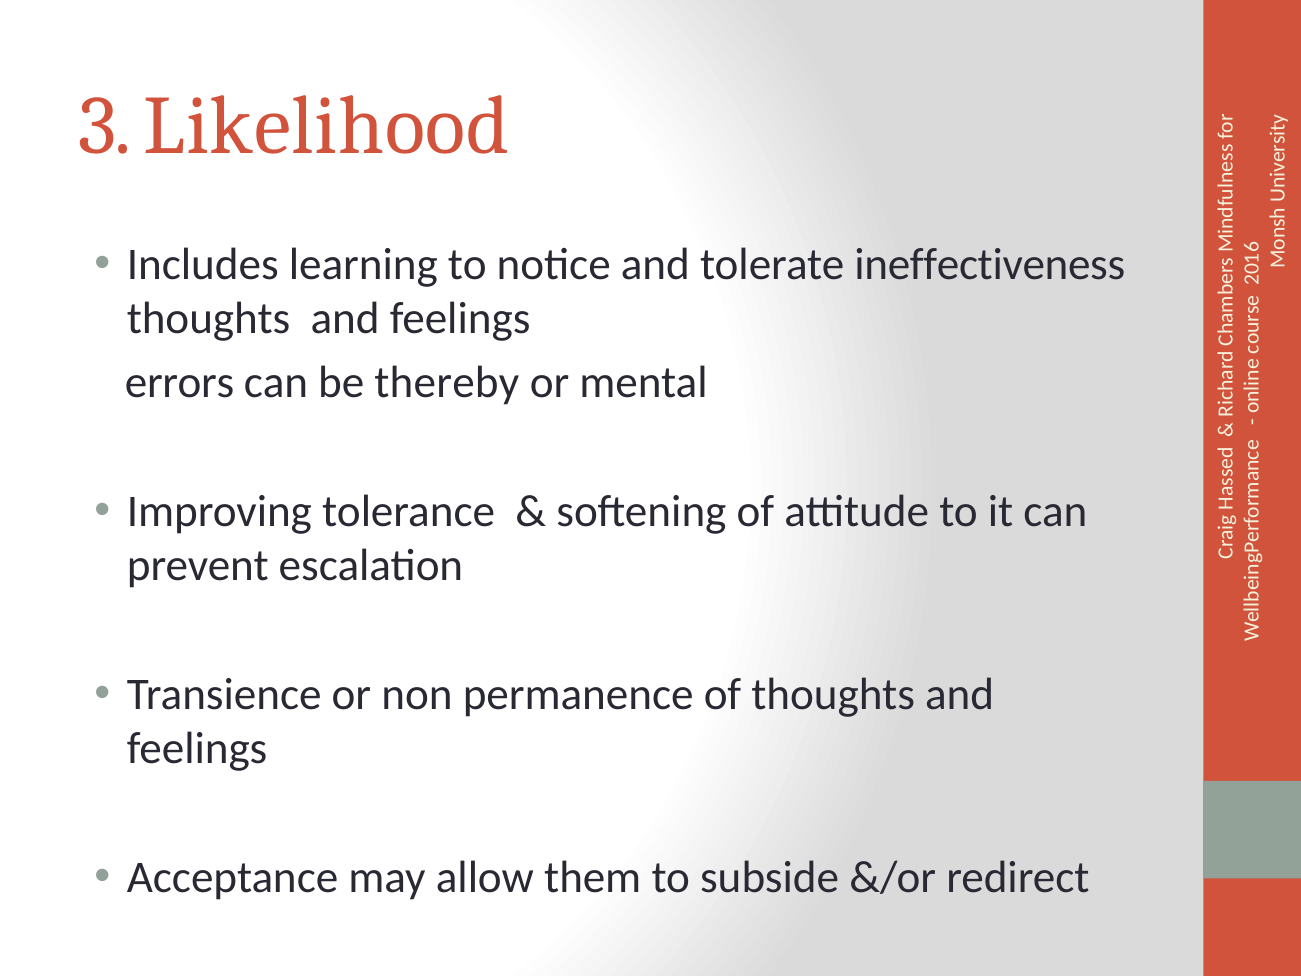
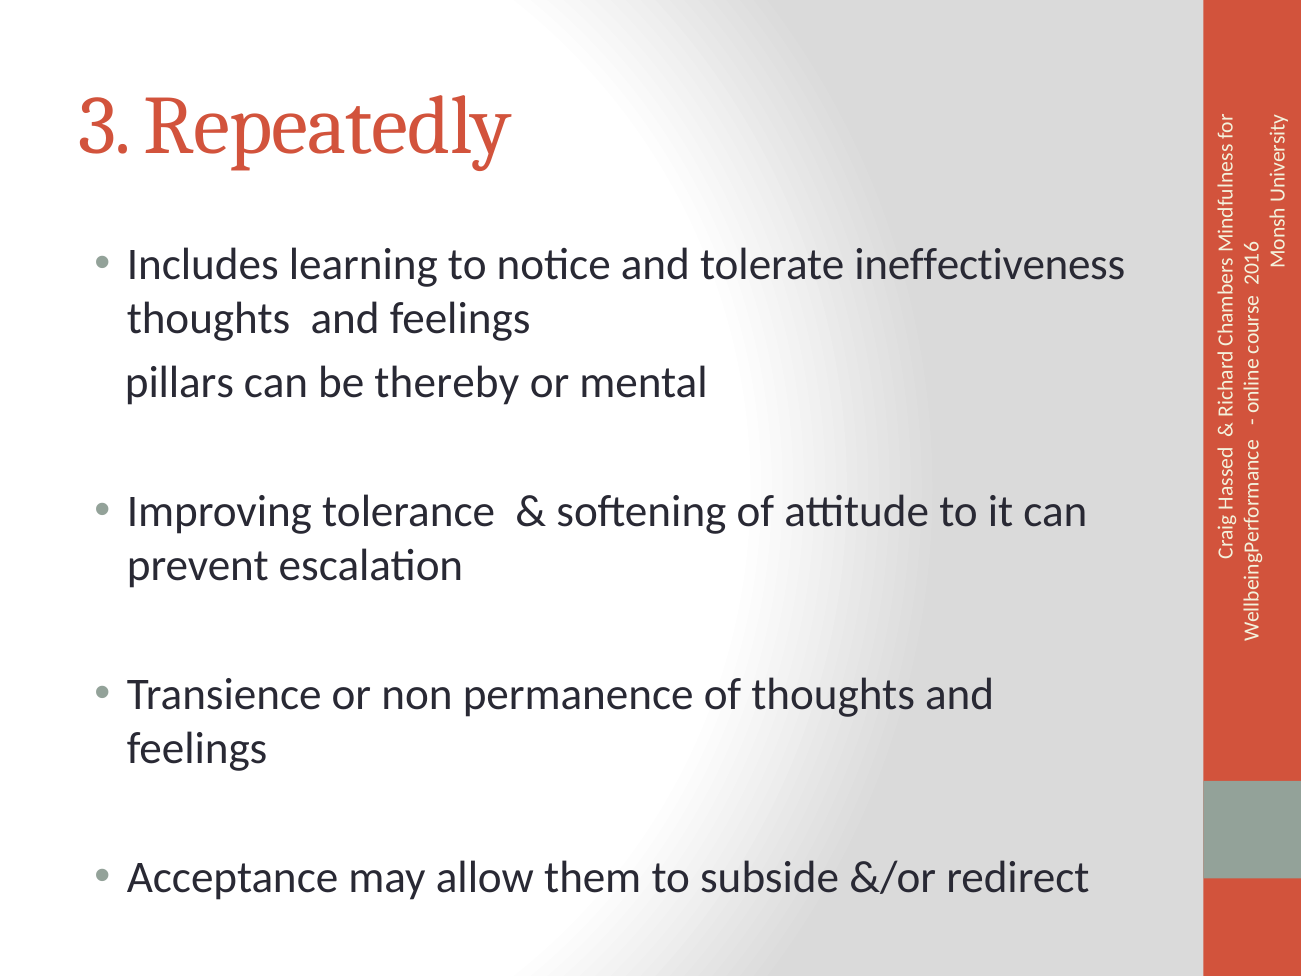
Likelihood: Likelihood -> Repeatedly
errors: errors -> pillars
